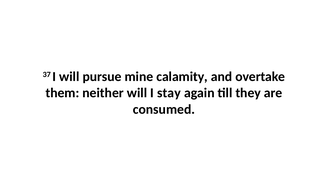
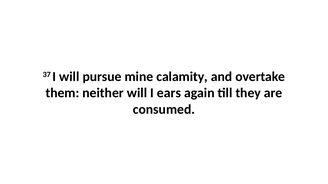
stay: stay -> ears
